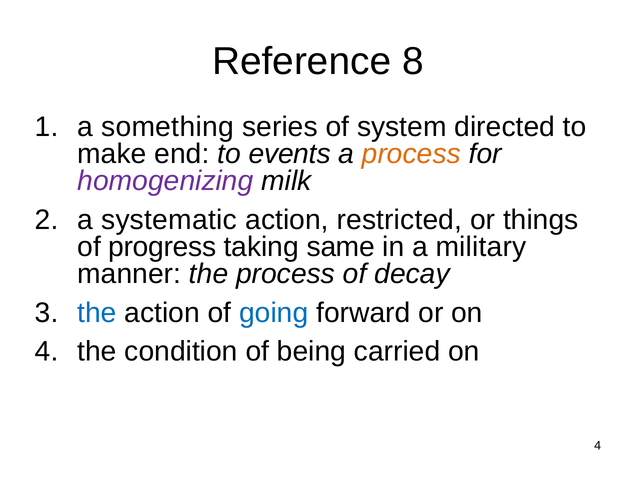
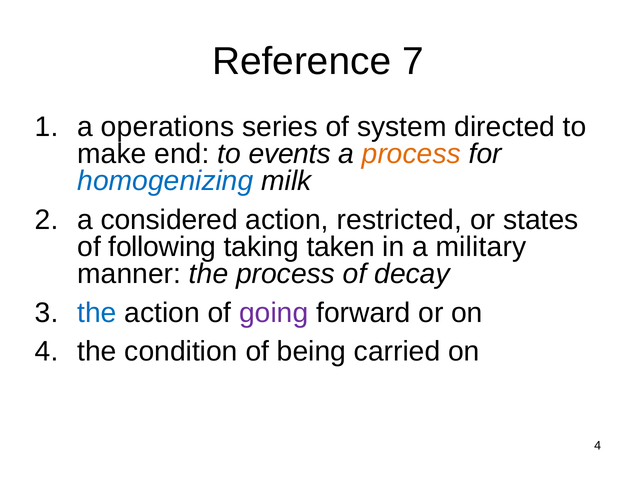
8: 8 -> 7
something: something -> operations
homogenizing colour: purple -> blue
systematic: systematic -> considered
things: things -> states
progress: progress -> following
same: same -> taken
going colour: blue -> purple
